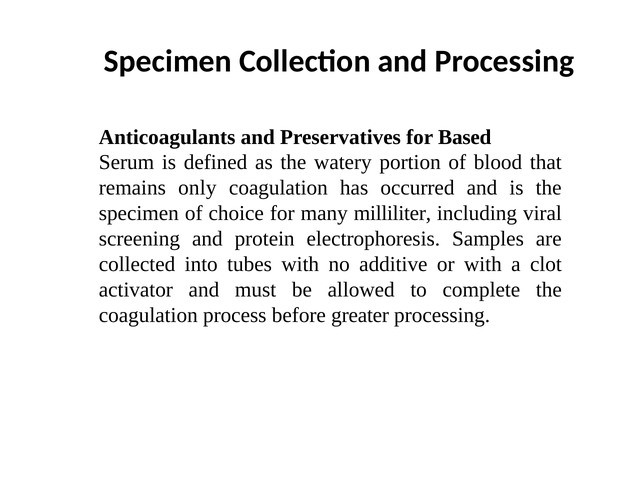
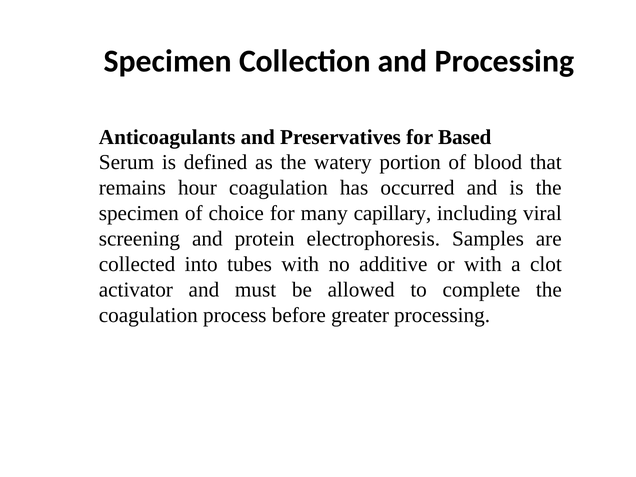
only: only -> hour
milliliter: milliliter -> capillary
